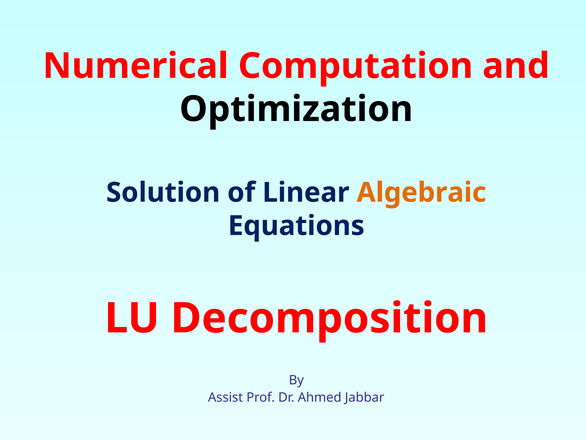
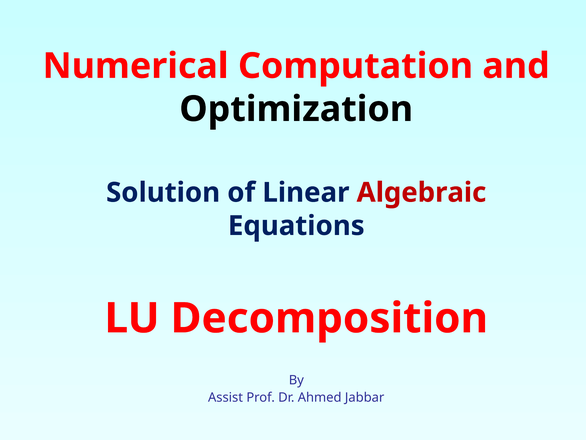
Algebraic colour: orange -> red
